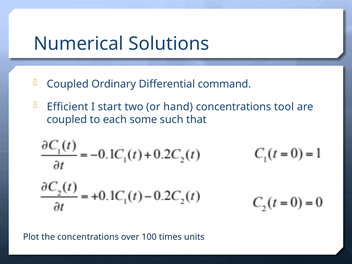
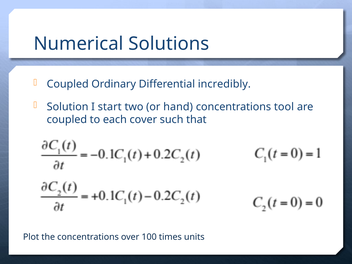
command: command -> incredibly
Efficient: Efficient -> Solution
some: some -> cover
